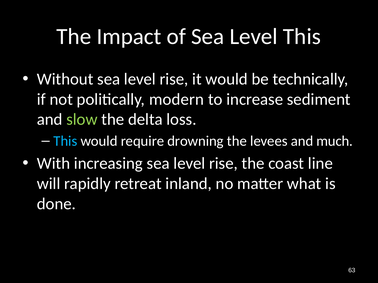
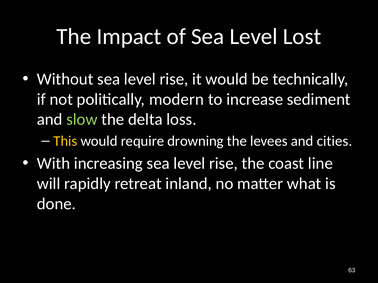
Level This: This -> Lost
This at (65, 141) colour: light blue -> yellow
much: much -> cities
